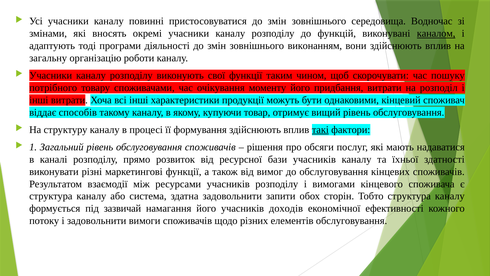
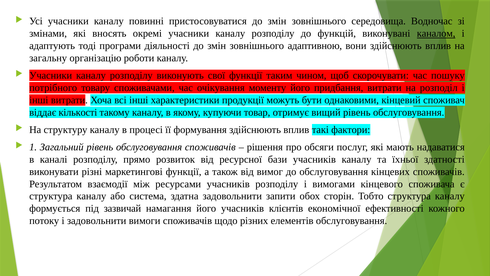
виконанням: виконанням -> адаптивною
способів: способів -> кількості
такі underline: present -> none
доходів: доходів -> клієнтів
